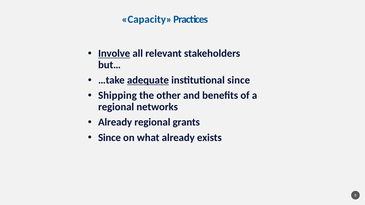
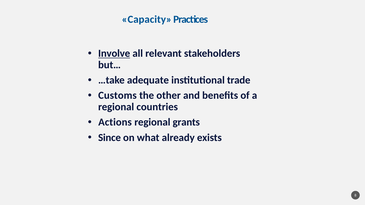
adequate underline: present -> none
institutional since: since -> trade
Shipping: Shipping -> Customs
networks: networks -> countries
Already at (115, 122): Already -> Actions
